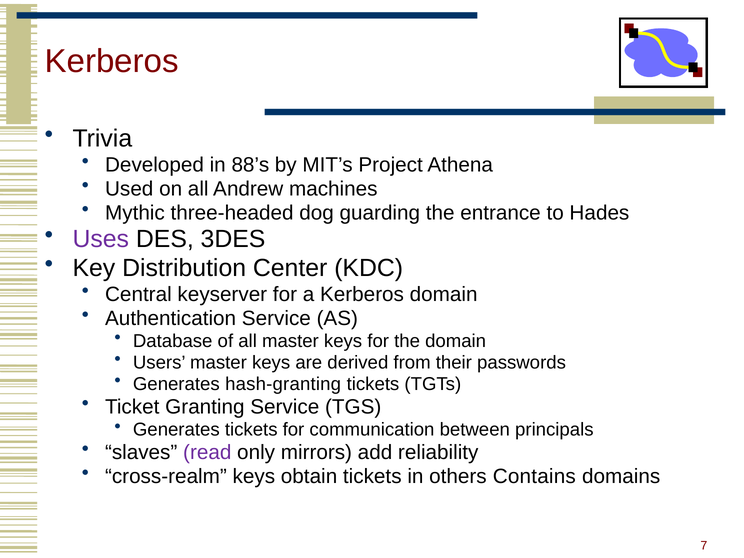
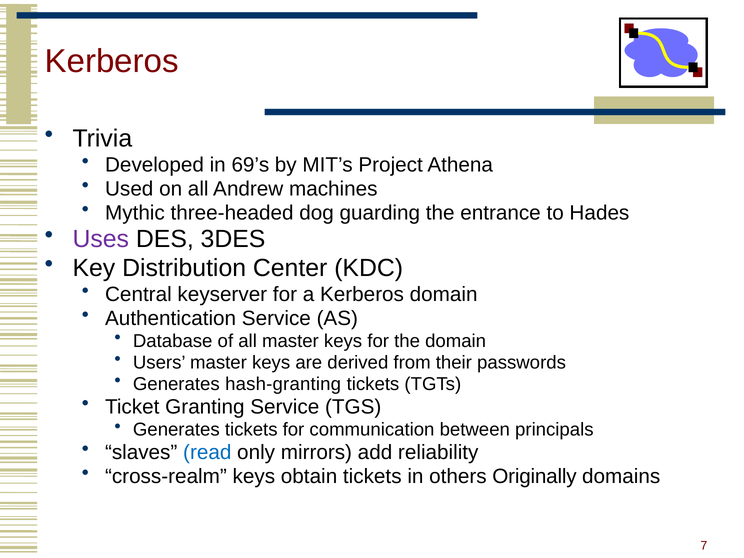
88’s: 88’s -> 69’s
read colour: purple -> blue
Contains: Contains -> Originally
